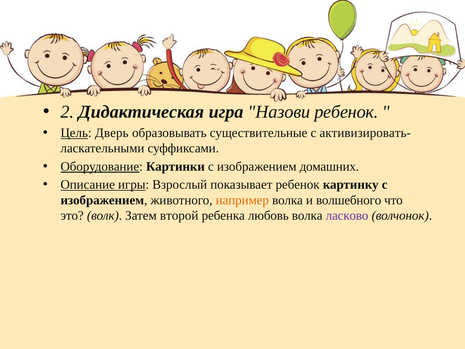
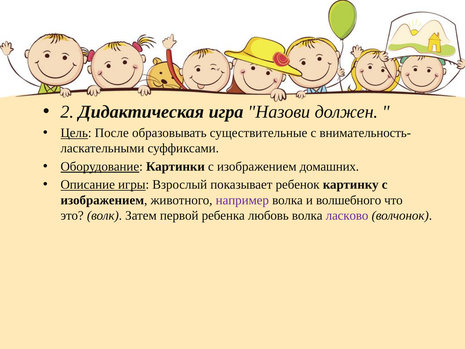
Назови ребенок: ребенок -> должен
Дверь: Дверь -> После
активизировать-: активизировать- -> внимательность-
например colour: orange -> purple
второй: второй -> первой
